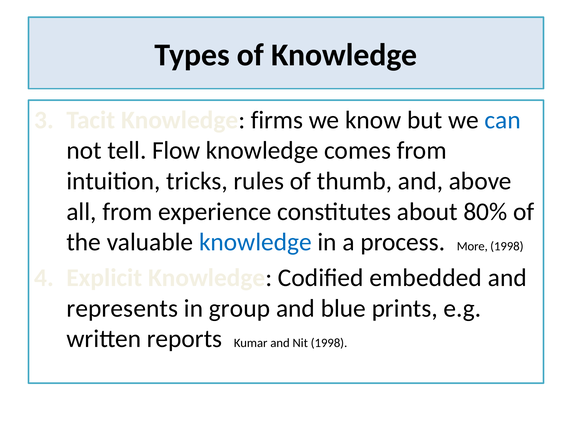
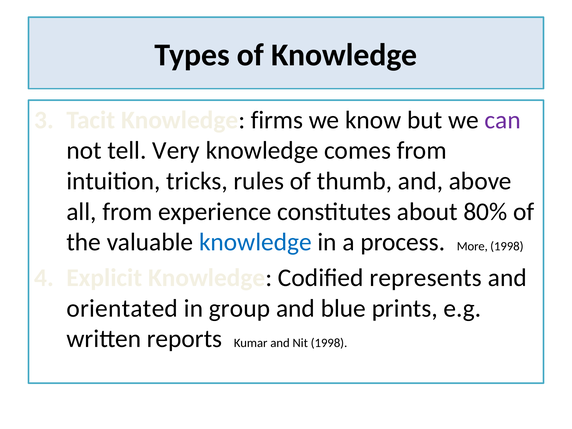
can colour: blue -> purple
Flow: Flow -> Very
embedded: embedded -> represents
represents: represents -> orientated
